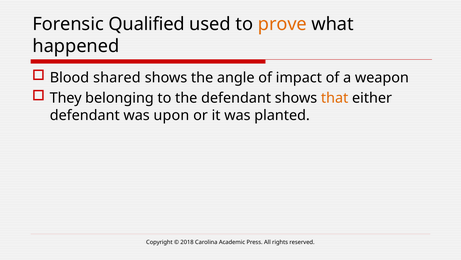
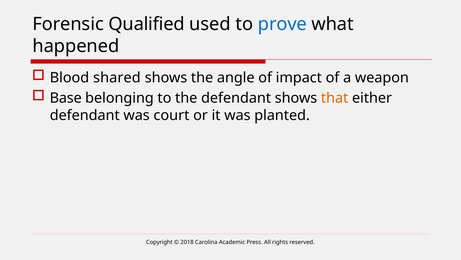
prove colour: orange -> blue
They: They -> Base
upon: upon -> court
